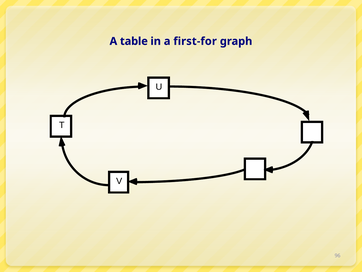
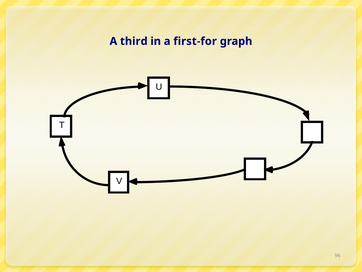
table: table -> third
